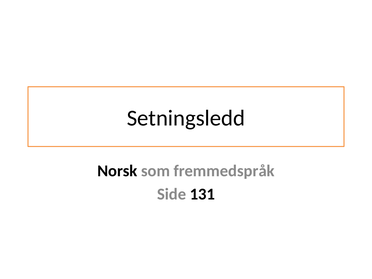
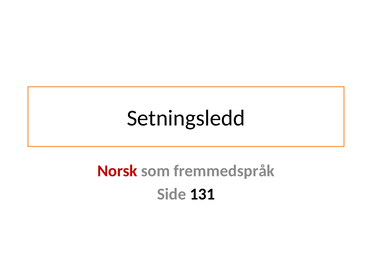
Norsk colour: black -> red
